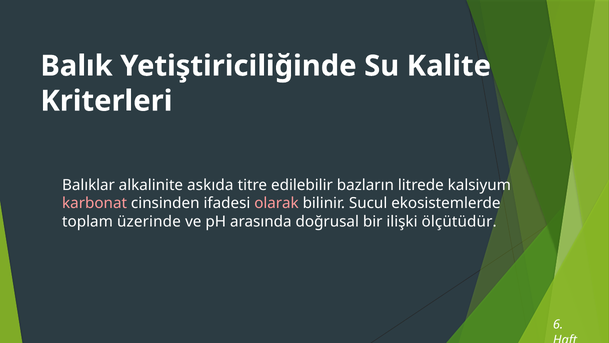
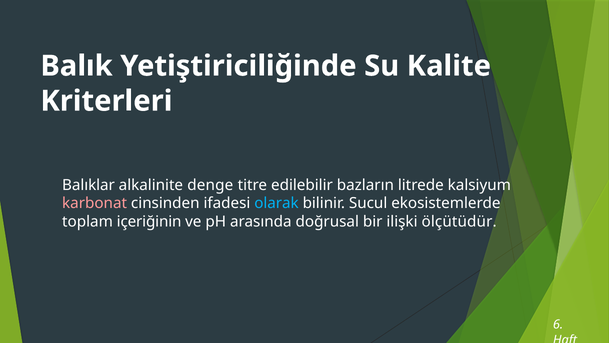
askıda: askıda -> denge
olarak colour: pink -> light blue
üzerinde: üzerinde -> içeriğinin
